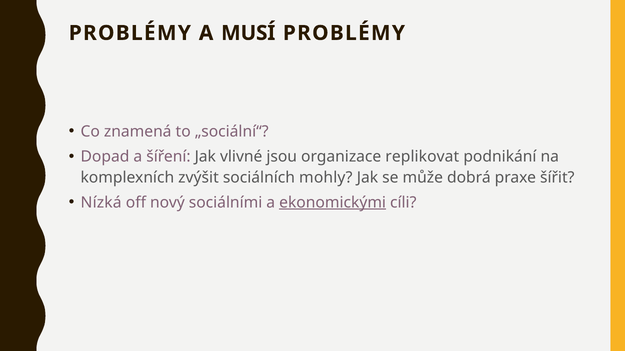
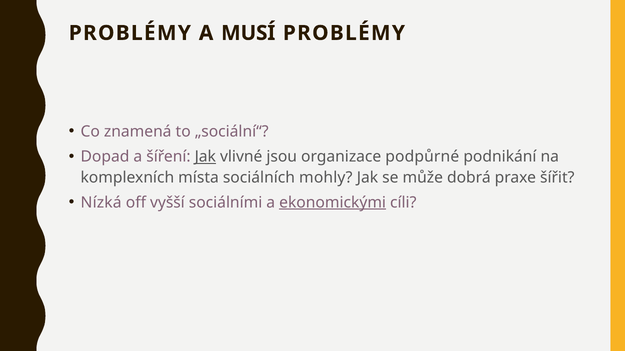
Jak at (205, 157) underline: none -> present
replikovat: replikovat -> podpůrné
zvýšit: zvýšit -> místa
nový: nový -> vyšší
